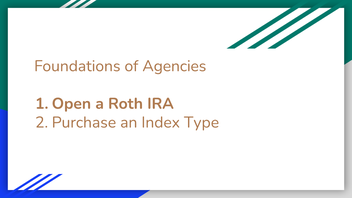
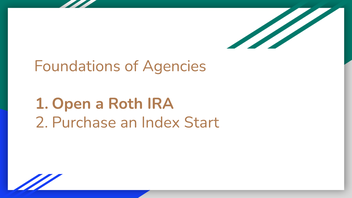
Type: Type -> Start
